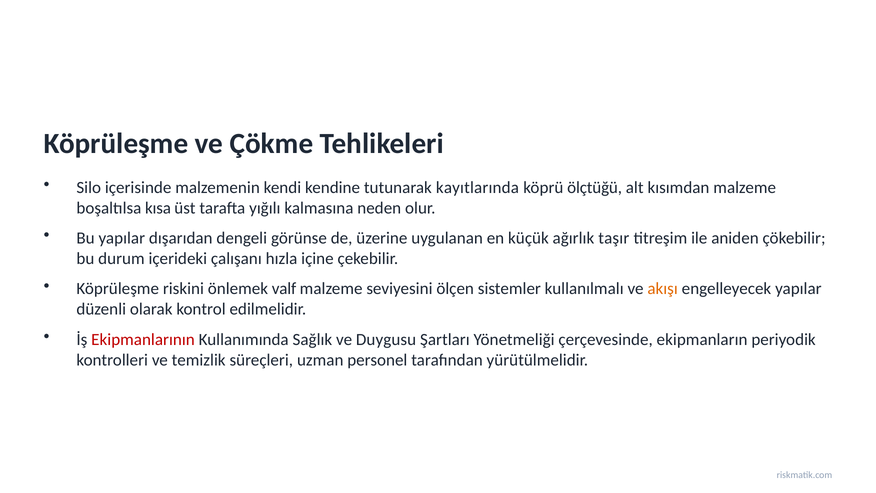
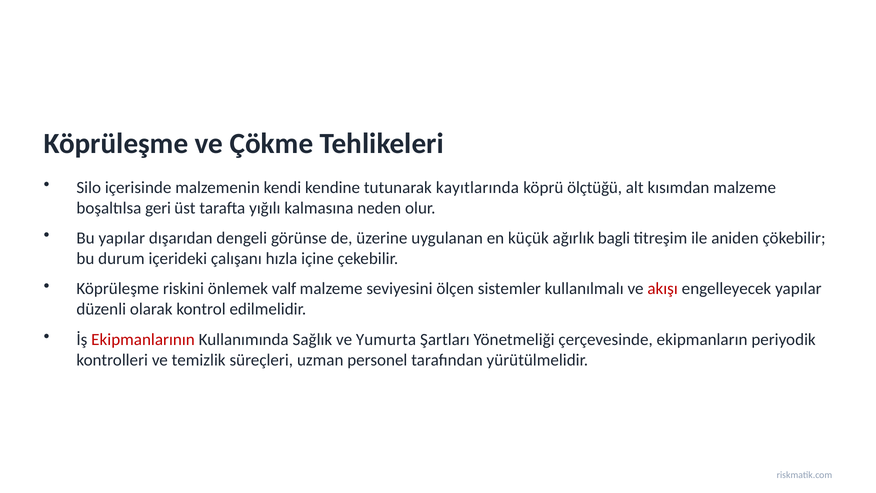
kısa: kısa -> geri
taşır: taşır -> bagli
akışı colour: orange -> red
Duygusu: Duygusu -> Yumurta
